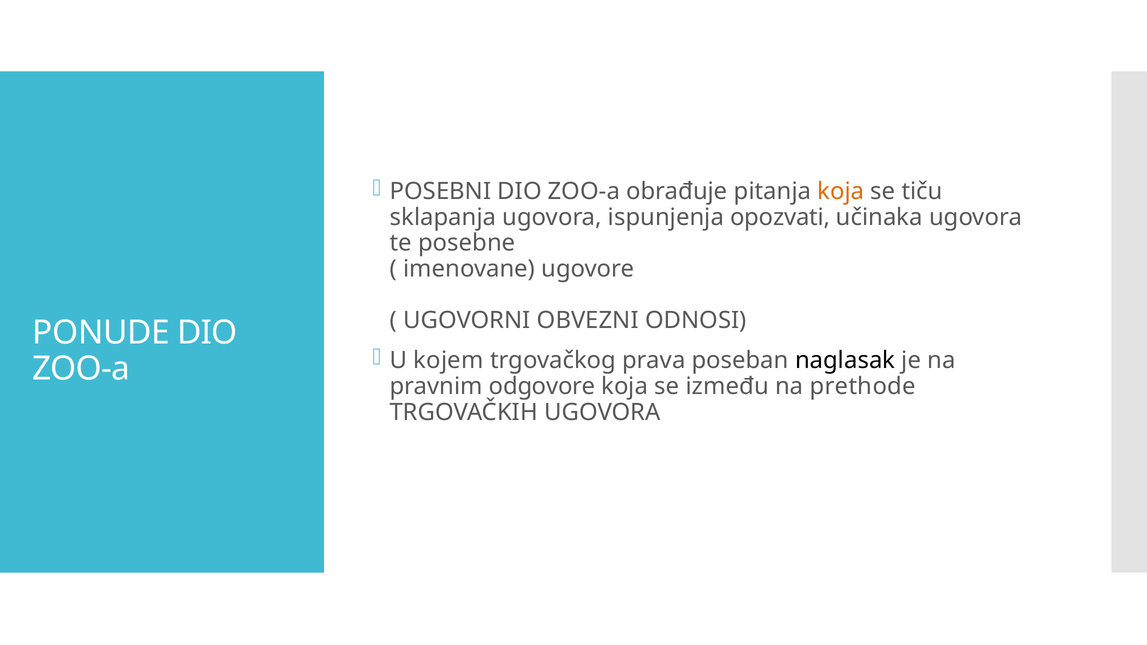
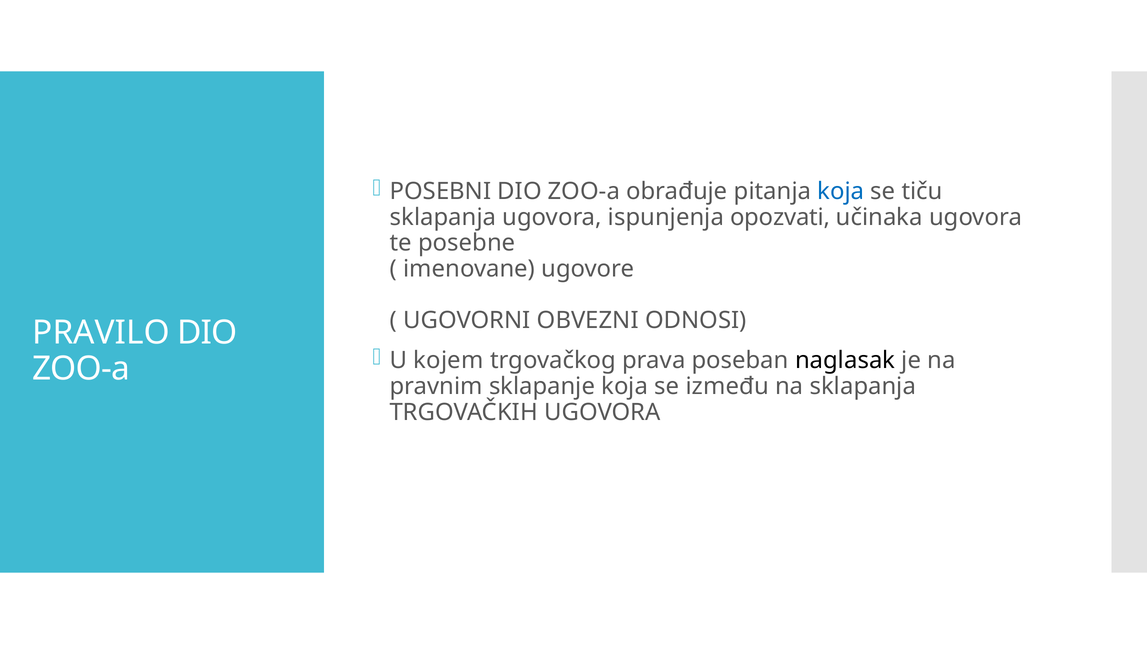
koja at (841, 192) colour: orange -> blue
PONUDE: PONUDE -> PRAVILO
odgovore: odgovore -> sklapanje
na prethode: prethode -> sklapanja
